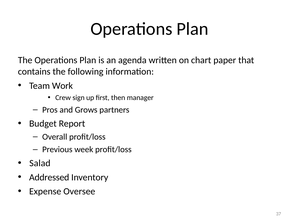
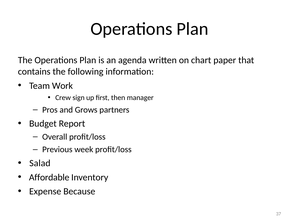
Addressed: Addressed -> Affordable
Oversee: Oversee -> Because
